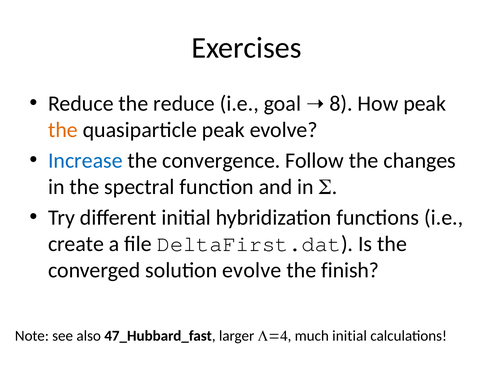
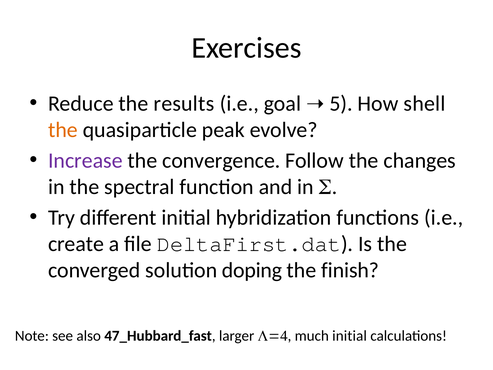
the reduce: reduce -> results
8: 8 -> 5
How peak: peak -> shell
Increase colour: blue -> purple
solution evolve: evolve -> doping
